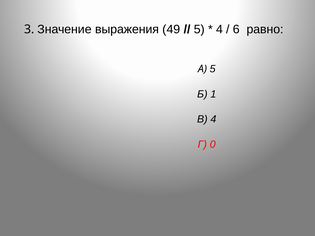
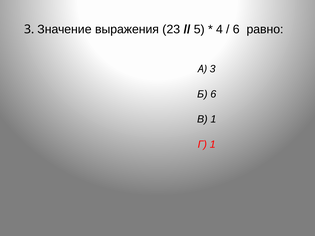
49: 49 -> 23
А 5: 5 -> 3
Б 1: 1 -> 6
В 4: 4 -> 1
Г 0: 0 -> 1
